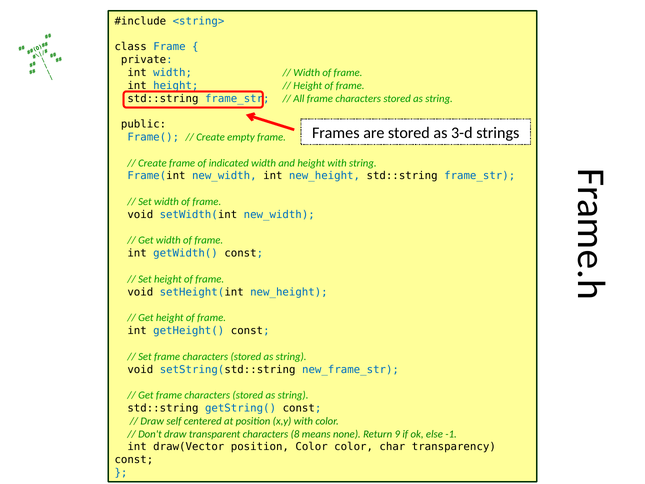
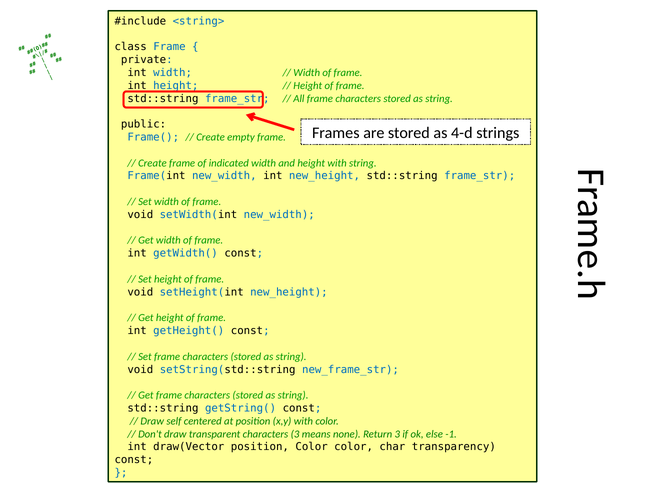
3-d: 3-d -> 4-d
characters 8: 8 -> 3
Return 9: 9 -> 3
